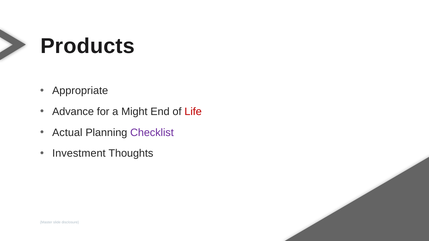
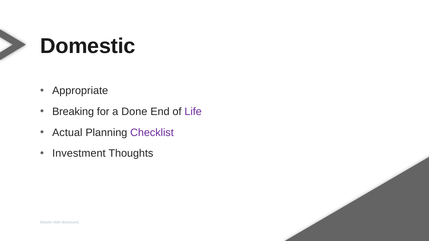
Products: Products -> Domestic
Advance: Advance -> Breaking
Might: Might -> Done
Life colour: red -> purple
